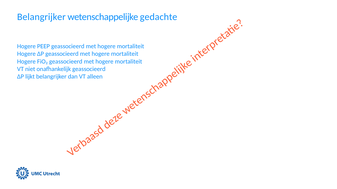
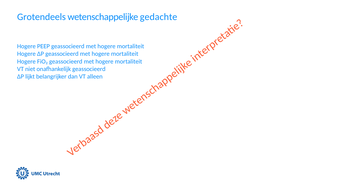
Belangrijker at (41, 17): Belangrijker -> Grotendeels
